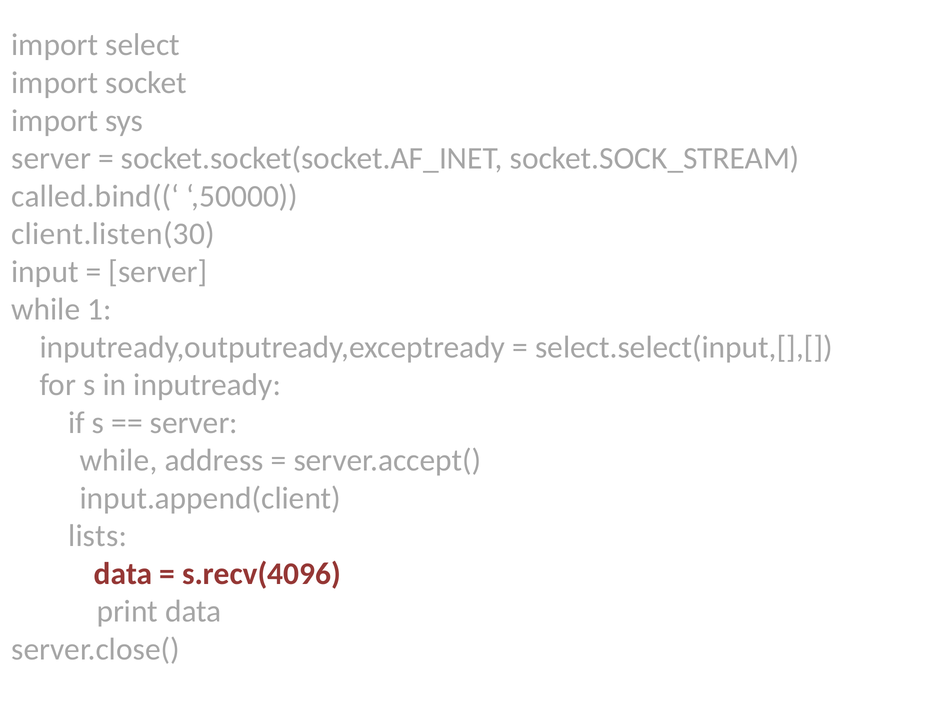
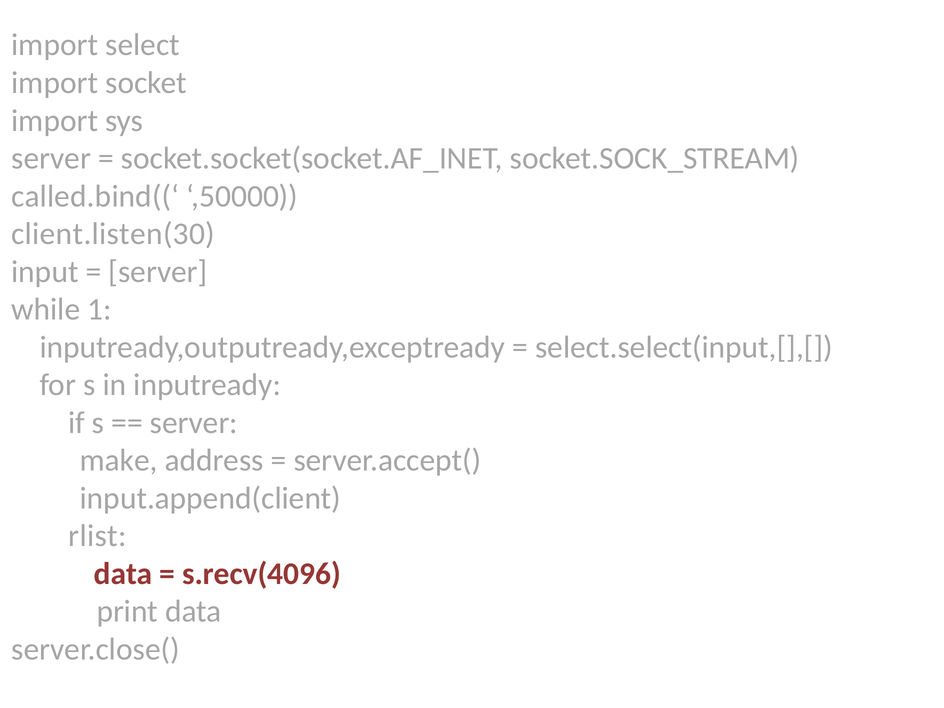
while at (119, 460): while -> make
lists: lists -> rlist
